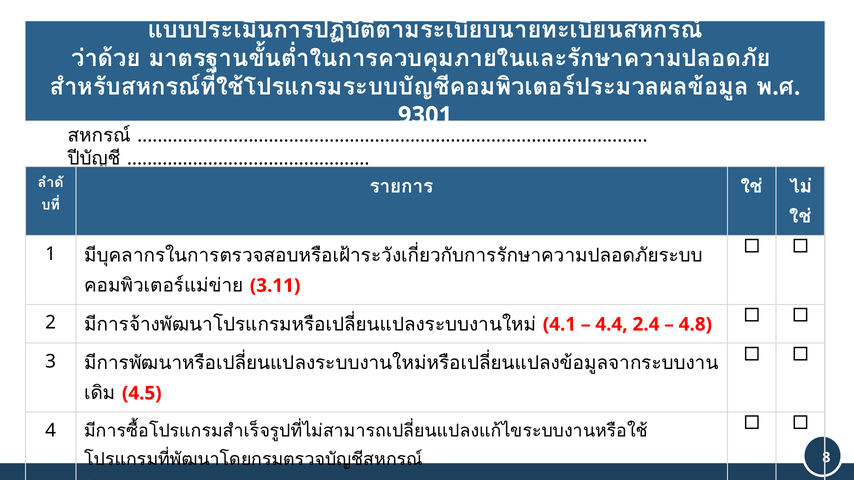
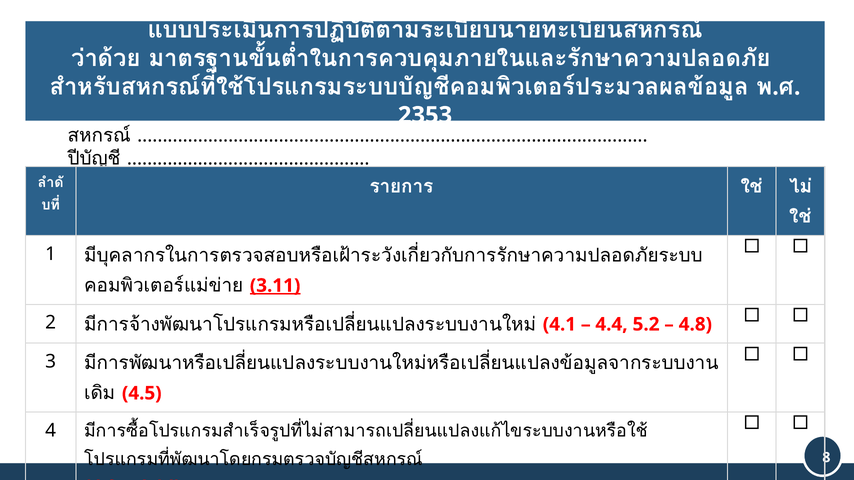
9301: 9301 -> 2353
3.11 underline: none -> present
2.4: 2.4 -> 5.2
